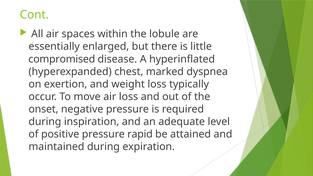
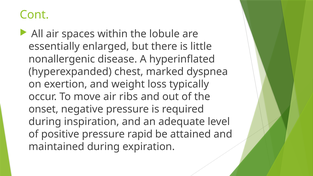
compromised: compromised -> nonallergenic
air loss: loss -> ribs
